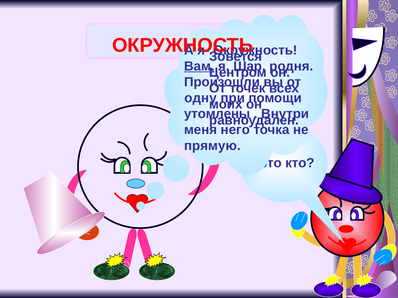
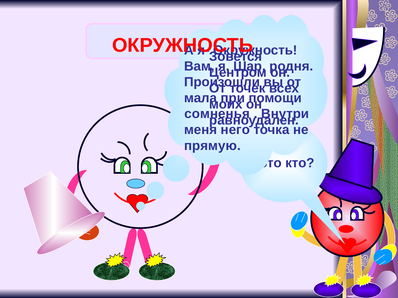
Вам underline: present -> none
одну: одну -> мала
утомлены: утомлены -> сомненья
